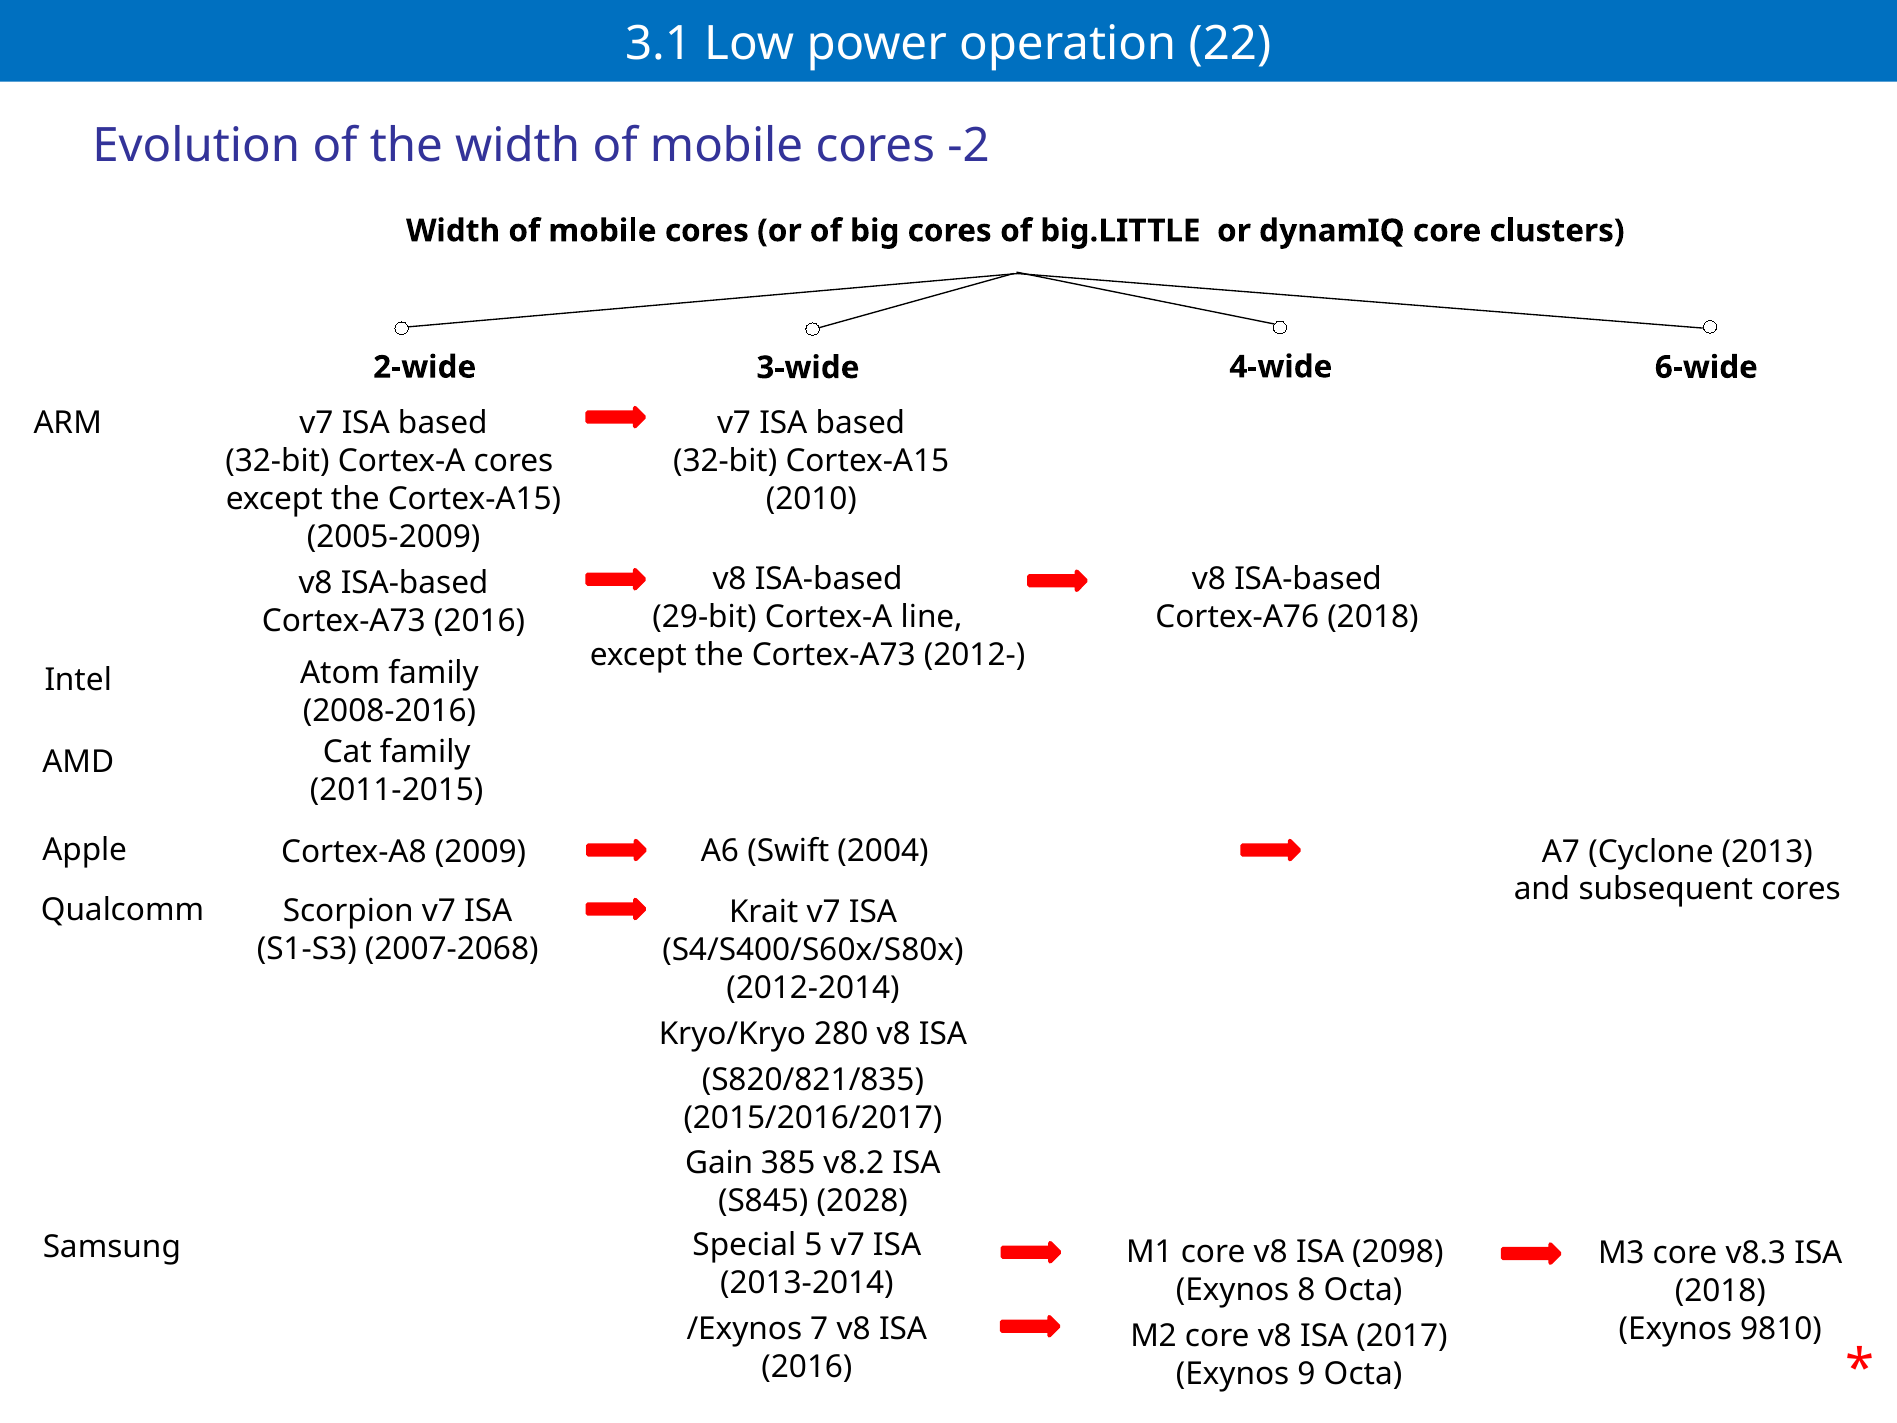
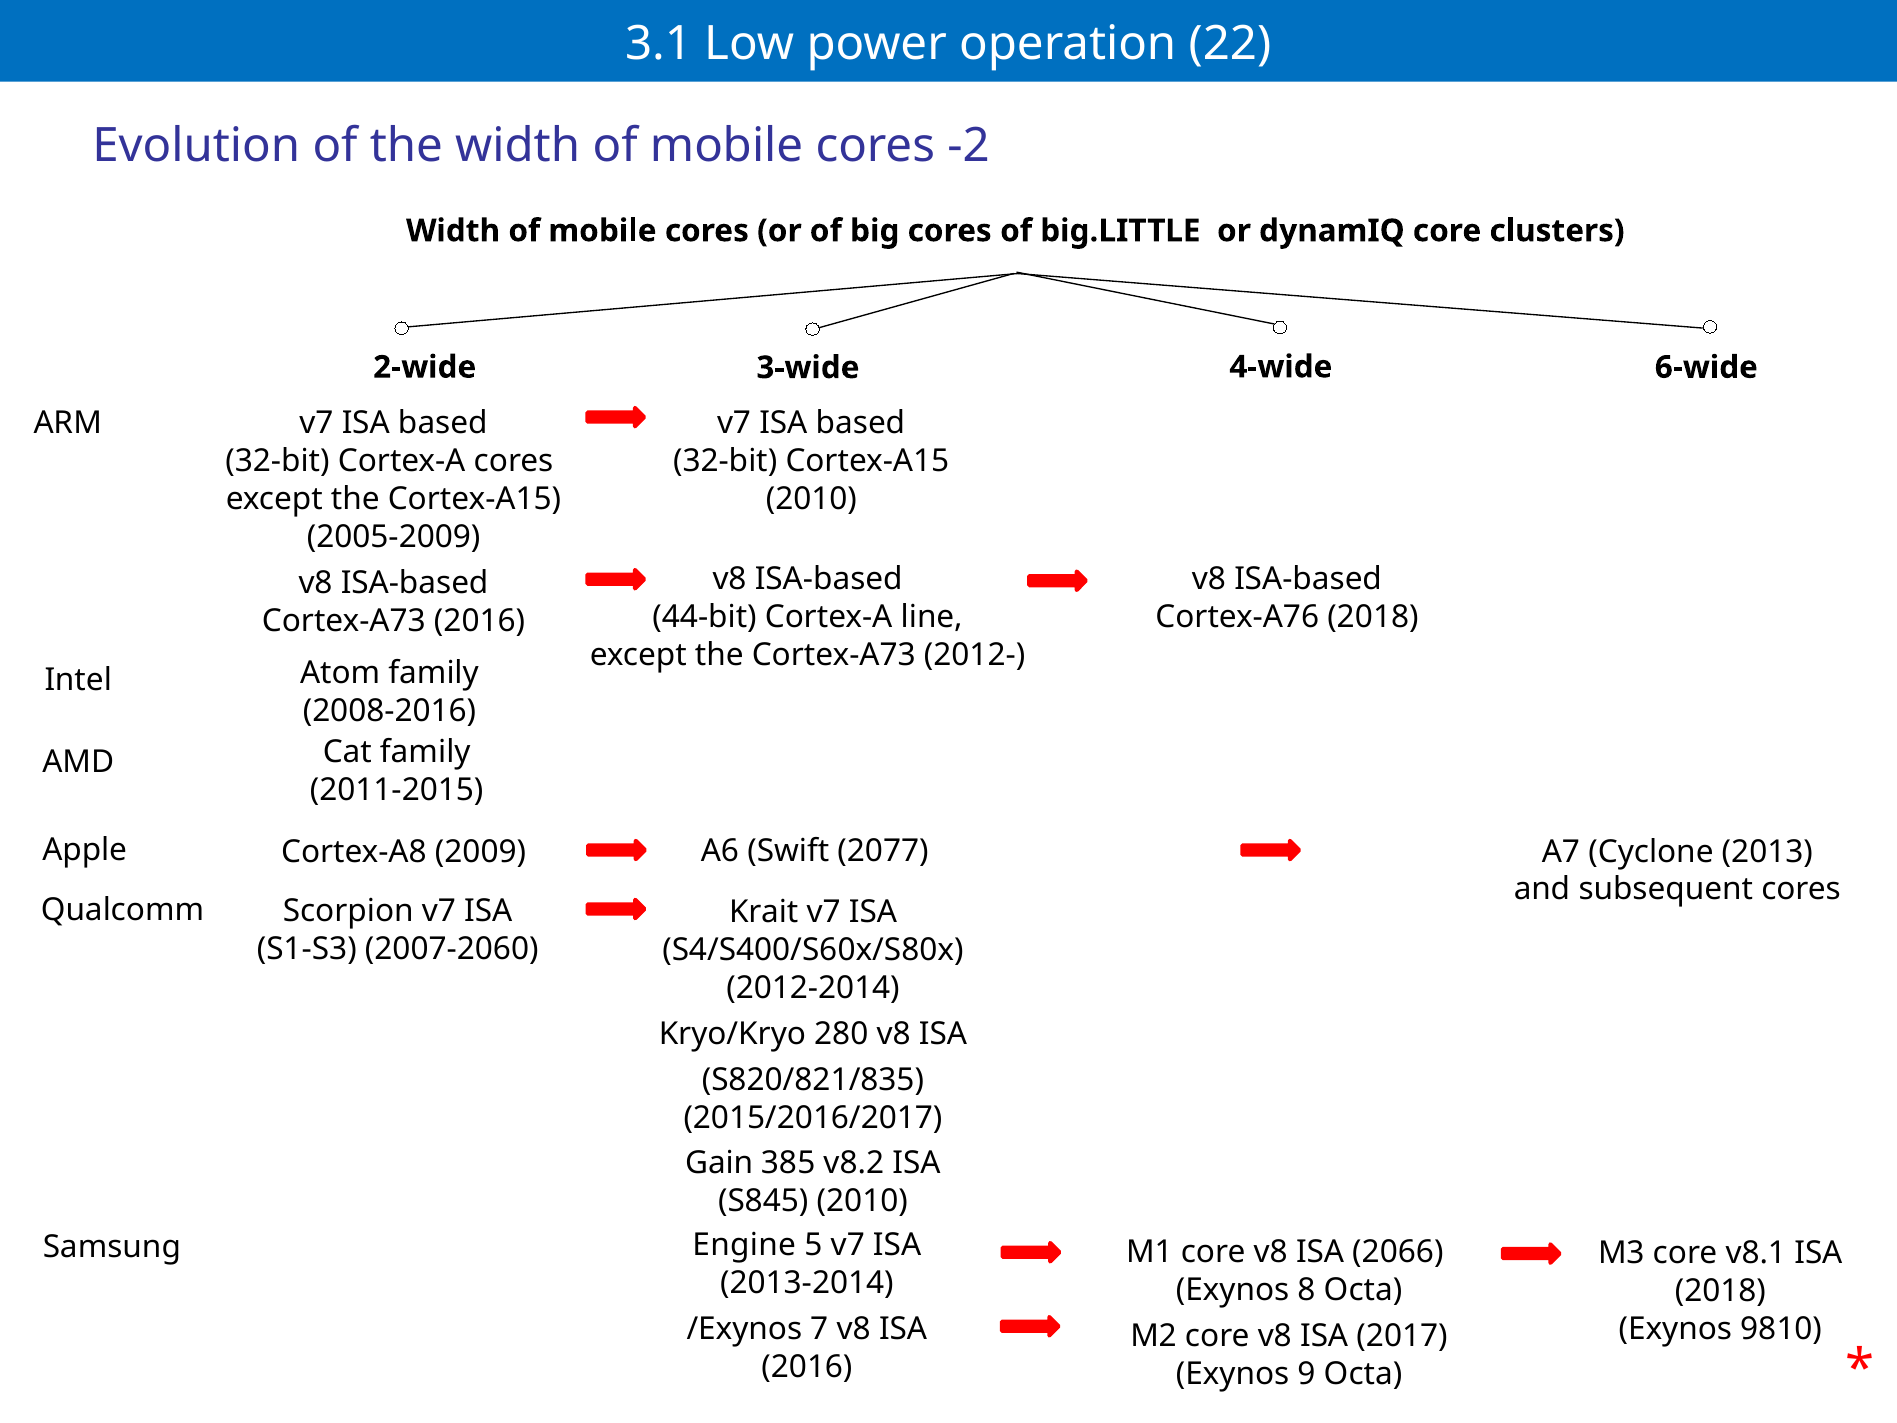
29-bit: 29-bit -> 44-bit
2004: 2004 -> 2077
2007-2068: 2007-2068 -> 2007-2060
S845 2028: 2028 -> 2010
Special: Special -> Engine
2098: 2098 -> 2066
v8.3: v8.3 -> v8.1
